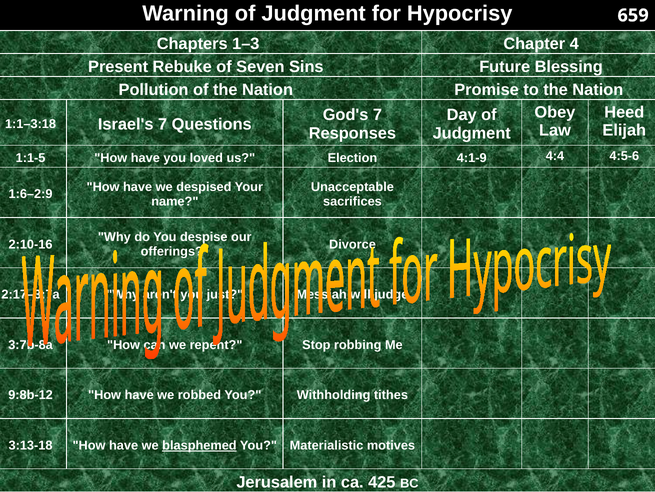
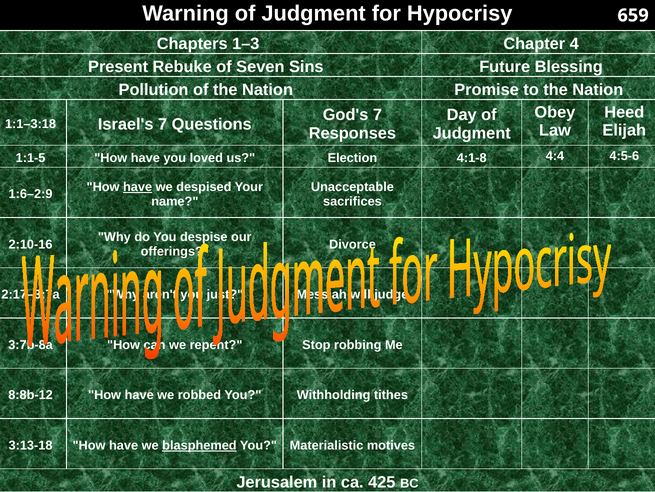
4:1-9: 4:1-9 -> 4:1-8
have at (138, 187) underline: none -> present
9:8b-12: 9:8b-12 -> 8:8b-12
